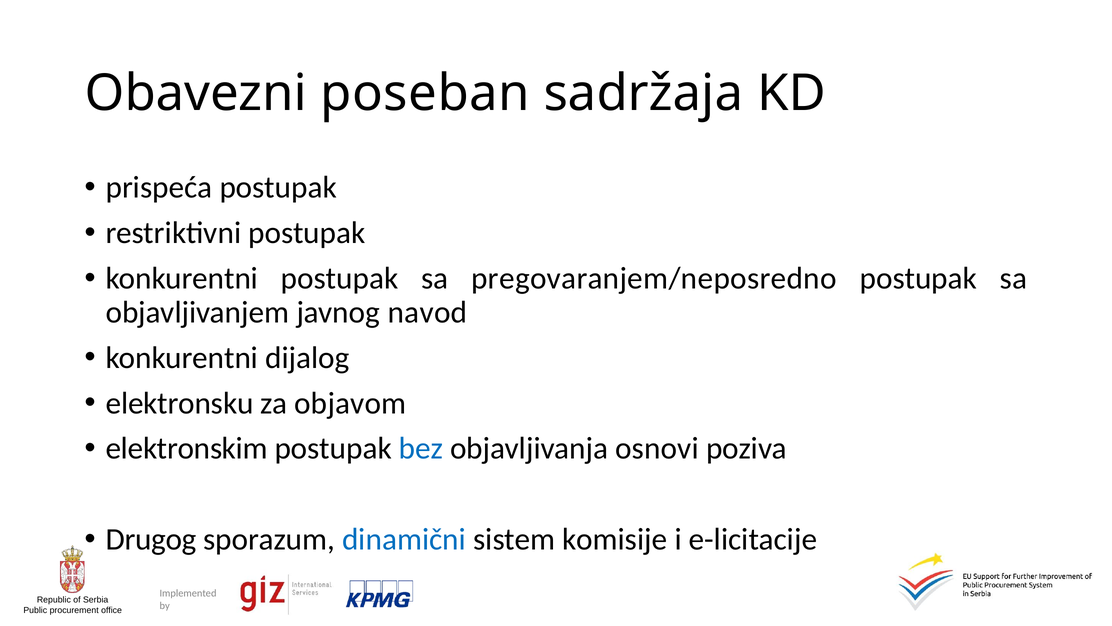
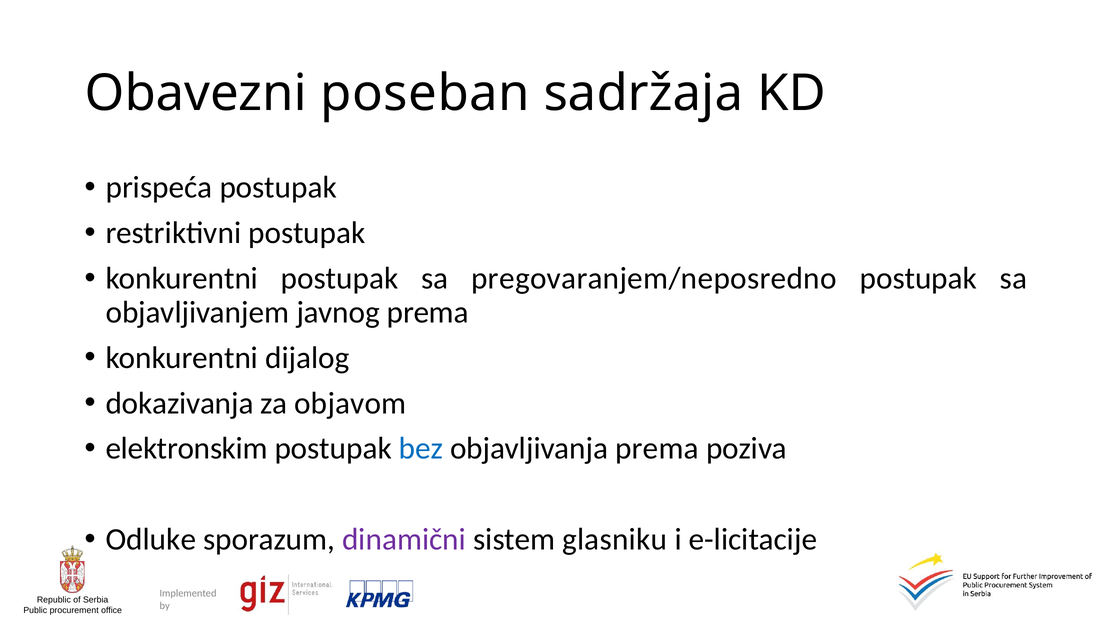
javnog navod: navod -> prema
elektronsku: elektronsku -> dokazivanja
objavljivanja osnovi: osnovi -> prema
Drugog: Drugog -> Odluke
dinamični colour: blue -> purple
komisije: komisije -> glasniku
